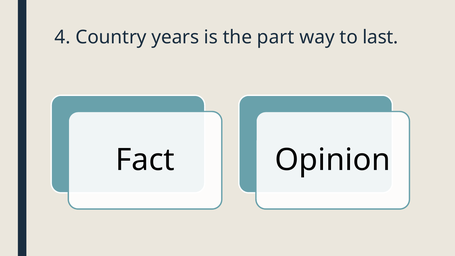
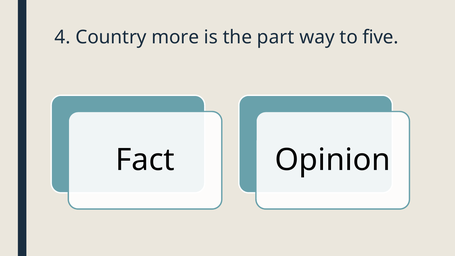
years: years -> more
last: last -> five
